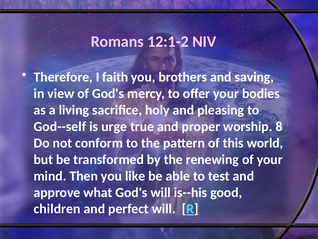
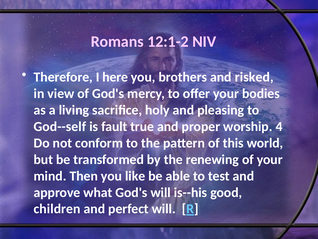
faith: faith -> here
saving: saving -> risked
urge: urge -> fault
8: 8 -> 4
